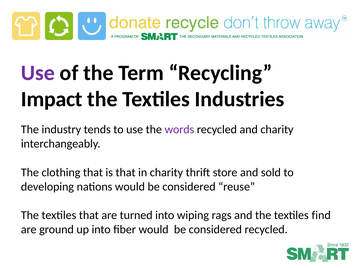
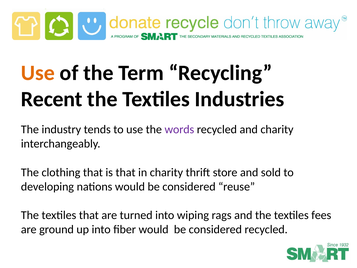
Use at (38, 73) colour: purple -> orange
Impact: Impact -> Recent
find: find -> fees
